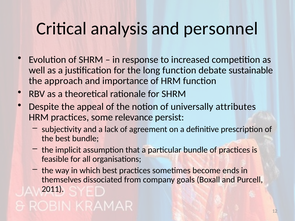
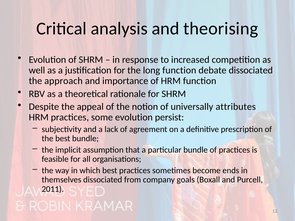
personnel: personnel -> theorising
debate sustainable: sustainable -> dissociated
some relevance: relevance -> evolution
